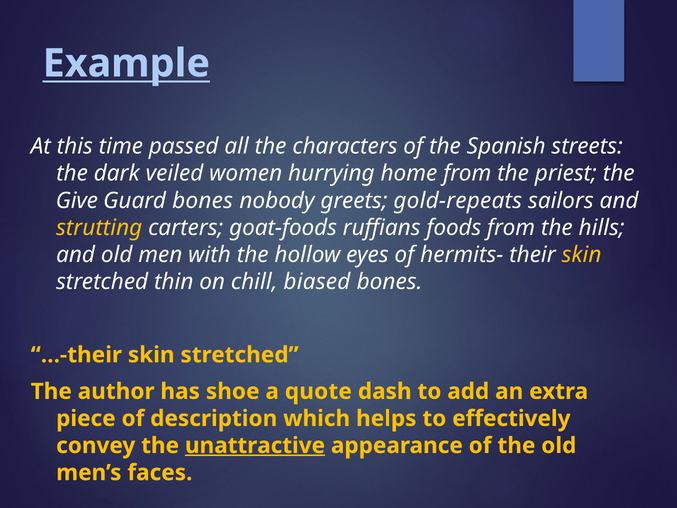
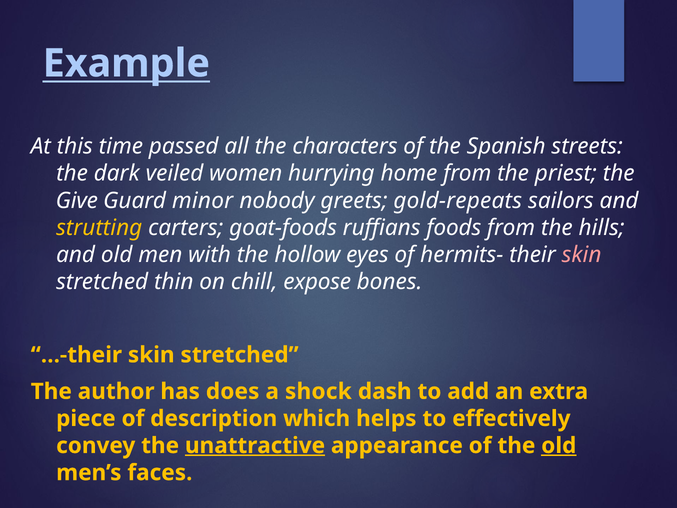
Guard bones: bones -> minor
skin at (582, 255) colour: yellow -> pink
biased: biased -> expose
shoe: shoe -> does
quote: quote -> shock
old at (559, 445) underline: none -> present
